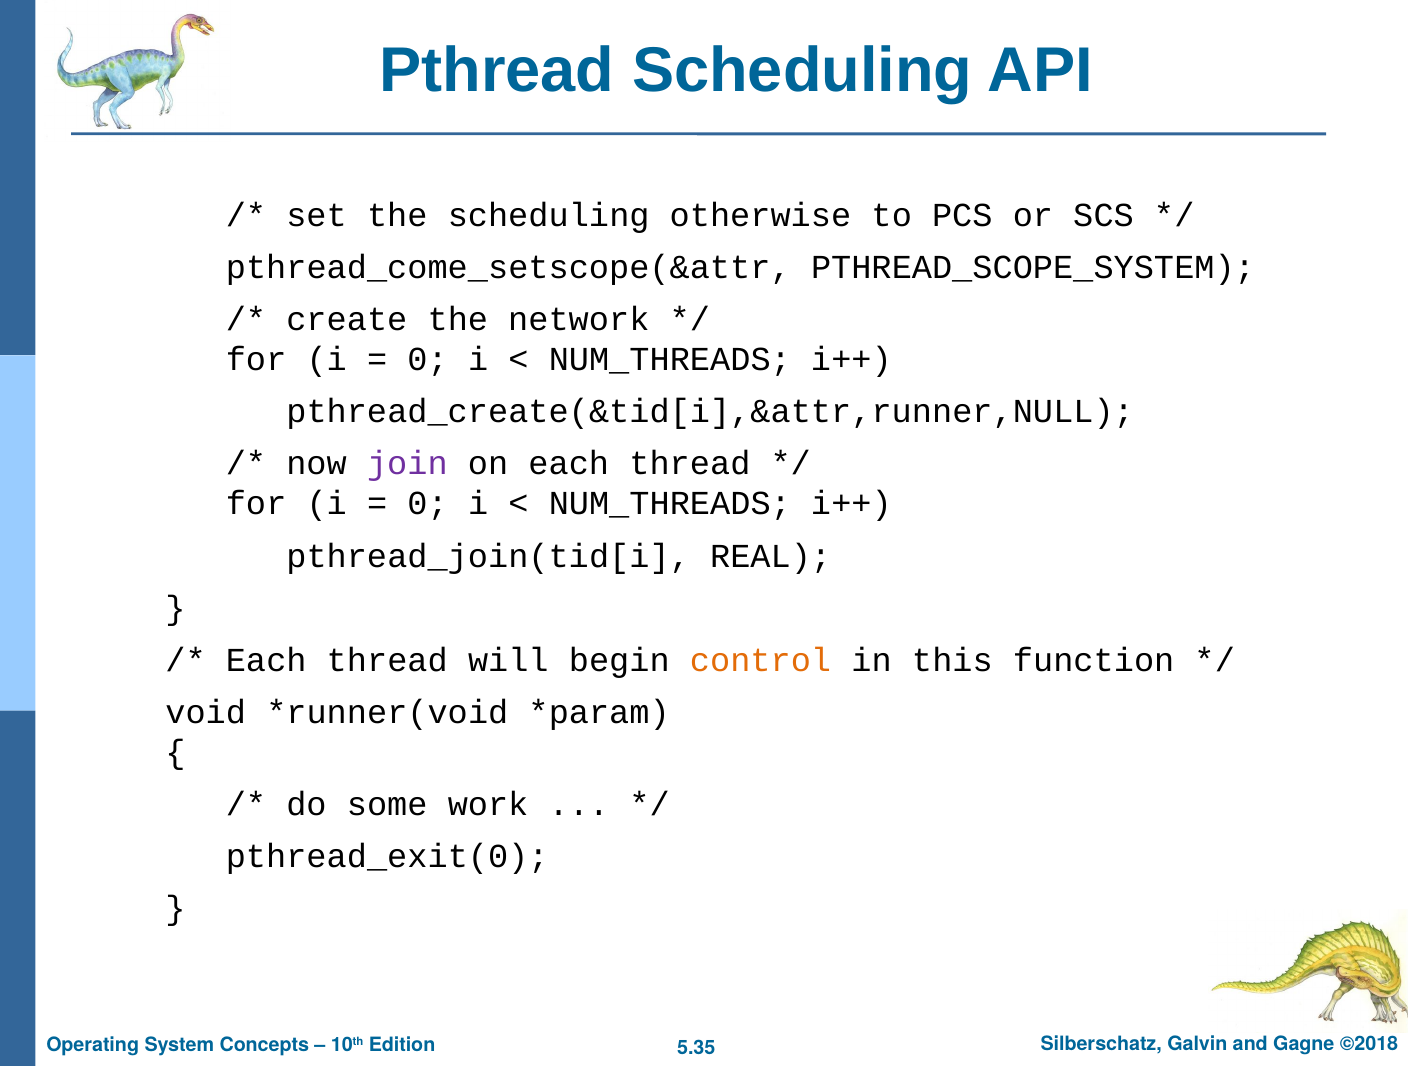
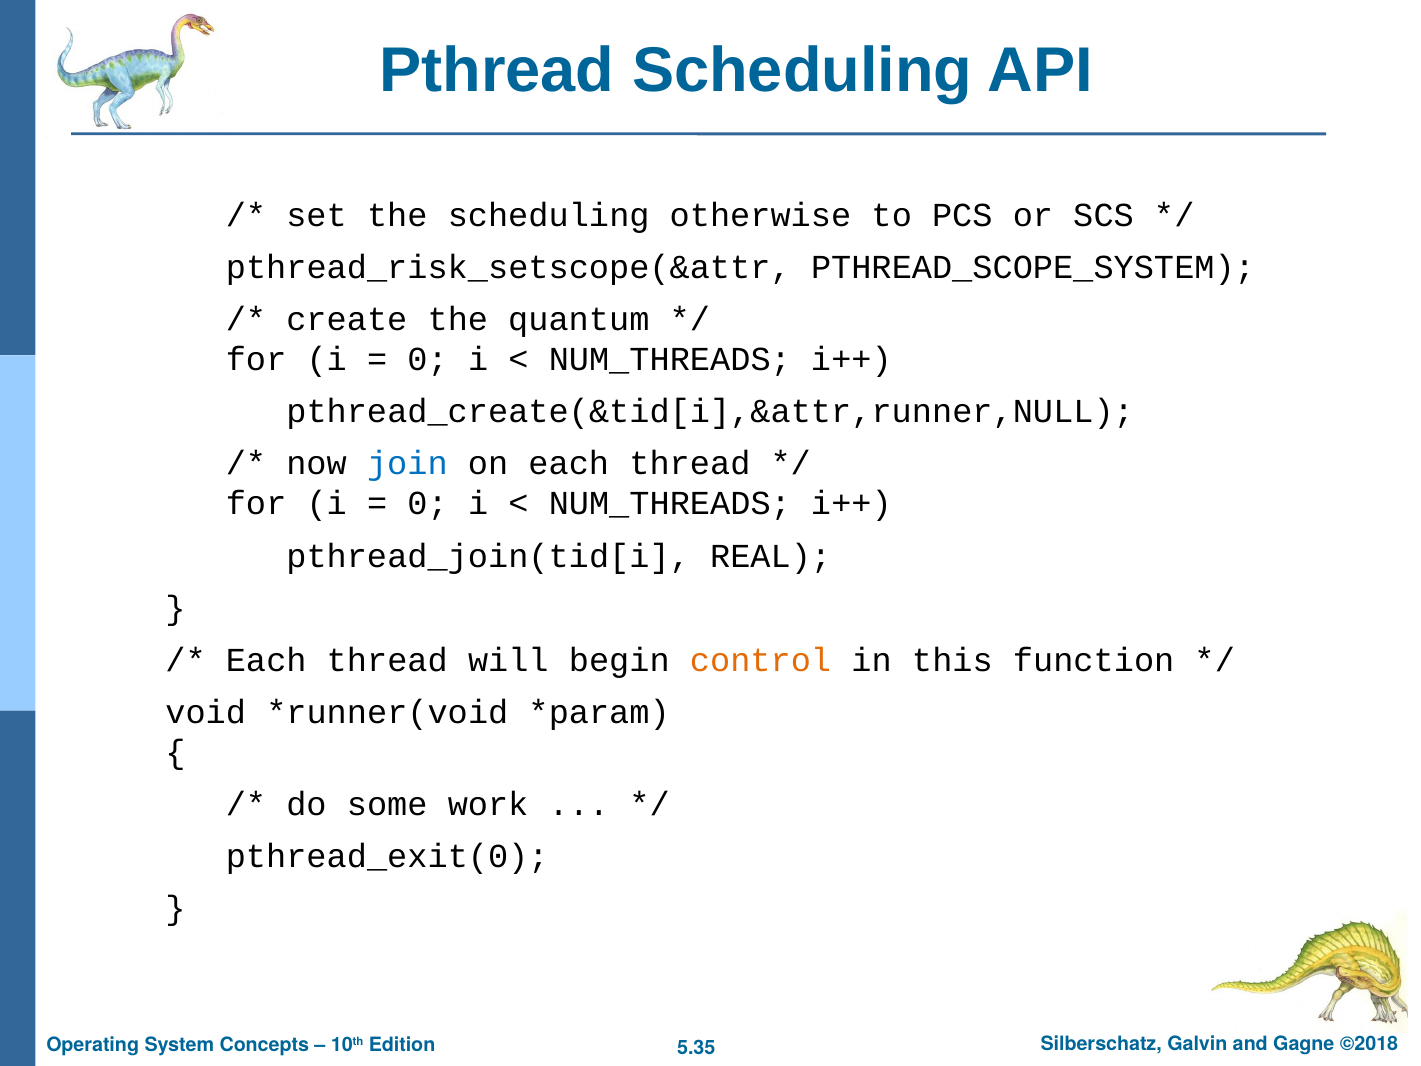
pthread_come_setscope(&attr: pthread_come_setscope(&attr -> pthread_risk_setscope(&attr
network: network -> quantum
join colour: purple -> blue
